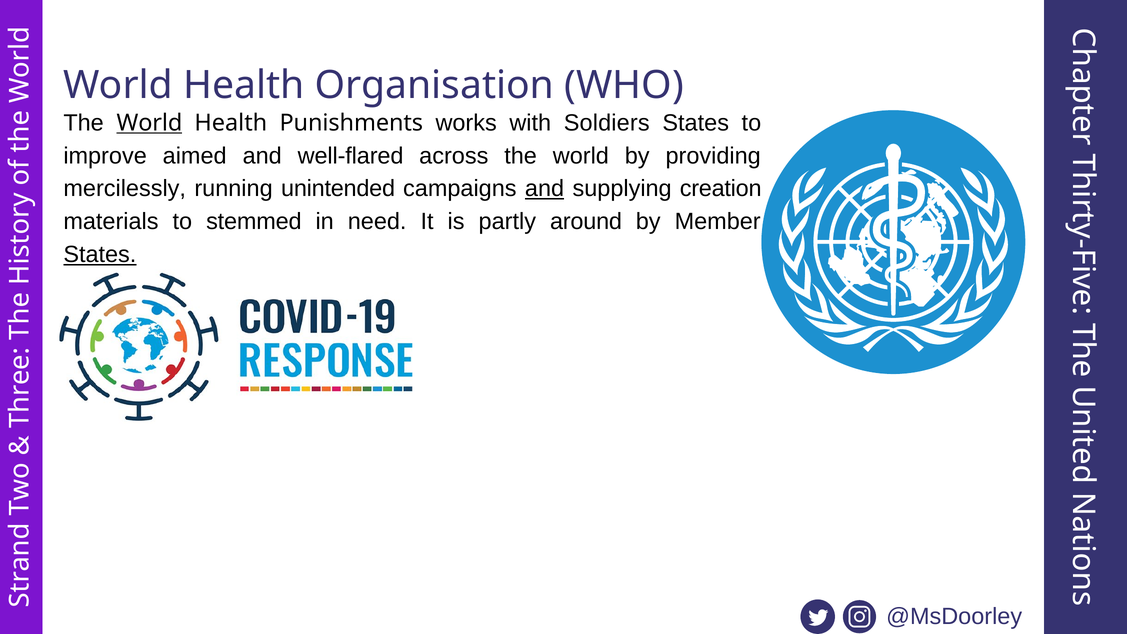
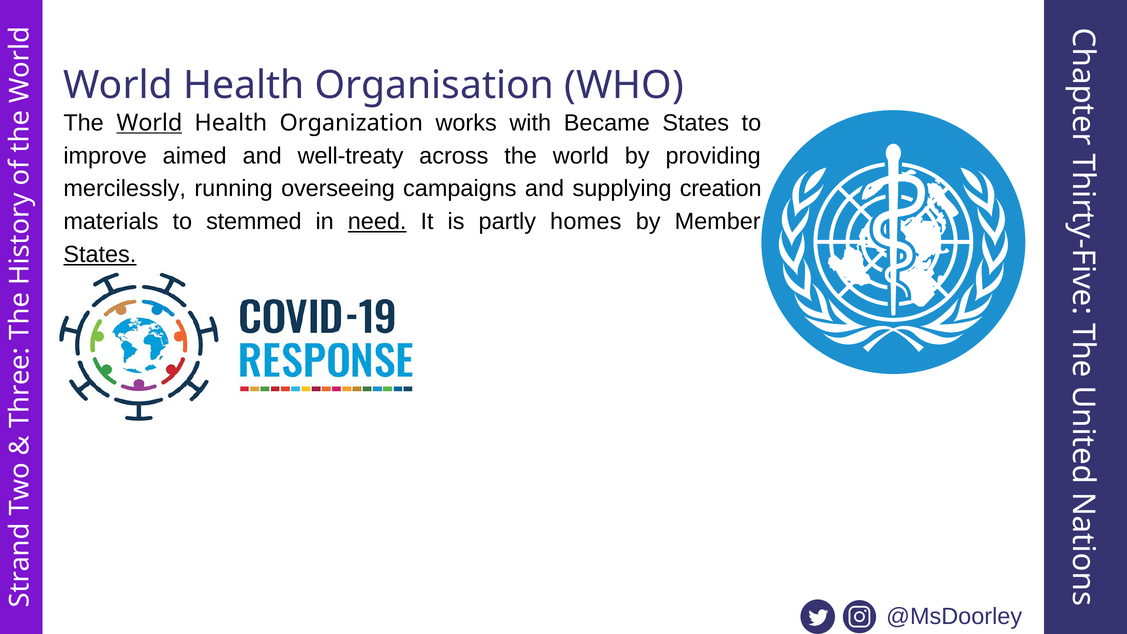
Punishments: Punishments -> Organization
Soldiers: Soldiers -> Became
well-flared: well-flared -> well-treaty
unintended: unintended -> overseeing
and at (545, 189) underline: present -> none
need underline: none -> present
around: around -> homes
